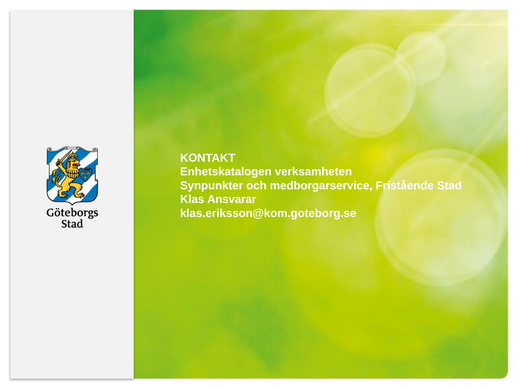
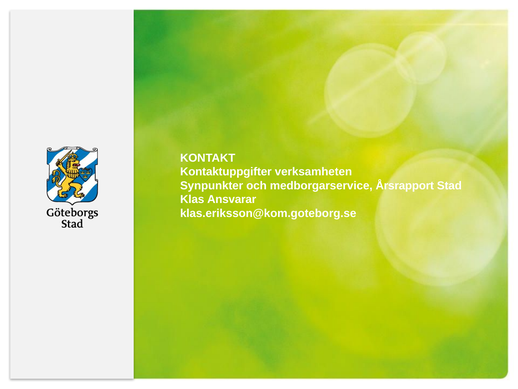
Enhetskatalogen: Enhetskatalogen -> Kontaktuppgifter
Fristående: Fristående -> Årsrapport
